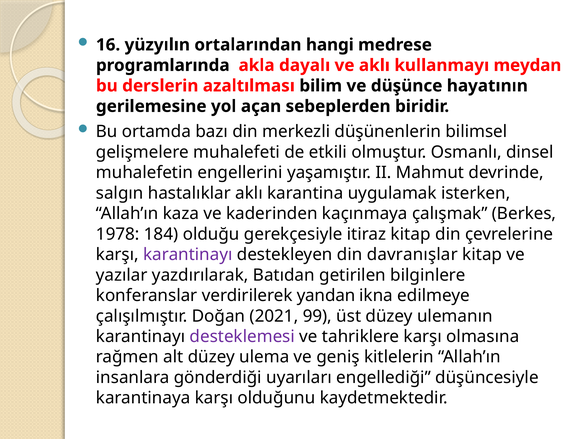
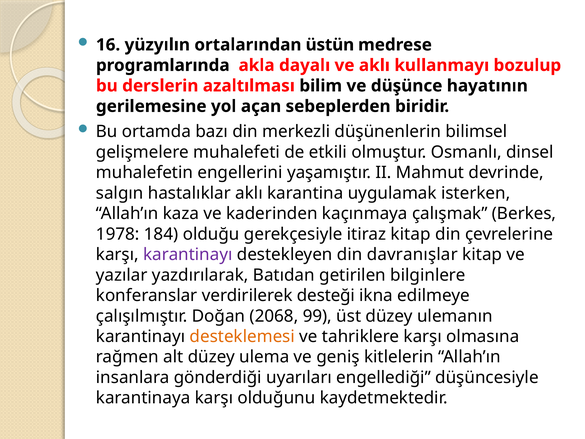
hangi: hangi -> üstün
meydan: meydan -> bozulup
yandan: yandan -> desteği
2021: 2021 -> 2068
desteklemesi colour: purple -> orange
